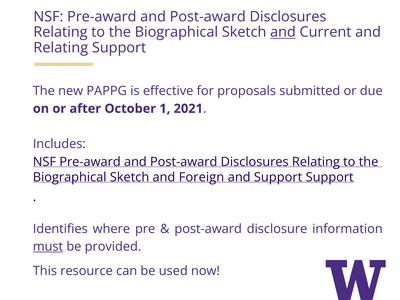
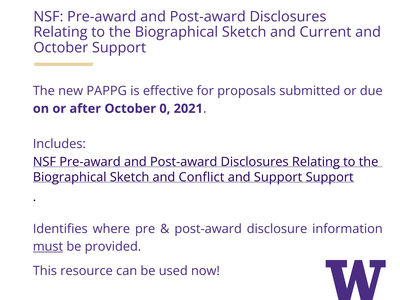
and at (283, 32) underline: present -> none
Relating at (61, 48): Relating -> October
1: 1 -> 0
Foreign: Foreign -> Conflict
